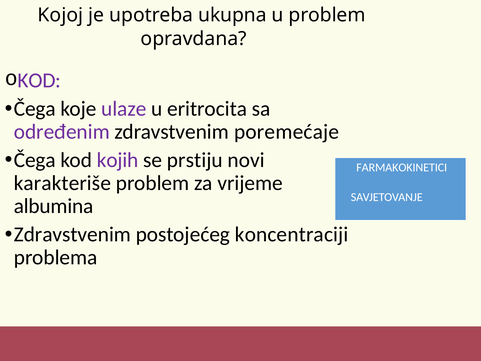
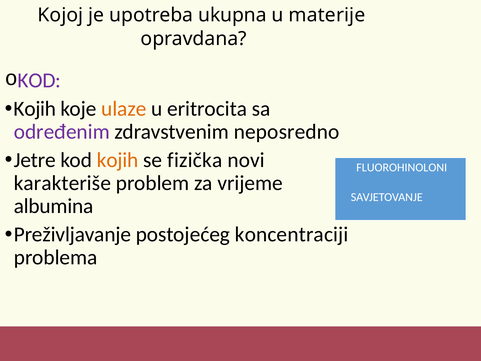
u problem: problem -> materije
Čega at (35, 109): Čega -> Kojih
ulaze colour: purple -> orange
poremećaje: poremećaje -> neposredno
Čega at (35, 160): Čega -> Jetre
kojih at (118, 160) colour: purple -> orange
prstiju: prstiju -> fizička
FARMAKOKINETICI: FARMAKOKINETICI -> FLUOROHINOLONI
Zdravstvenim at (72, 234): Zdravstvenim -> Preživljavanje
